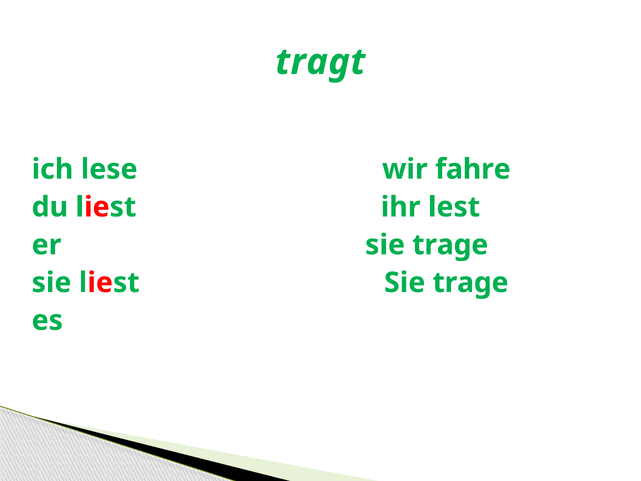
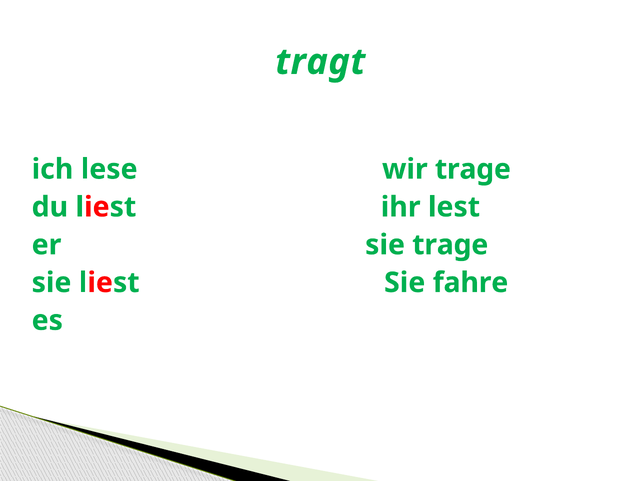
wir fahre: fahre -> trage
liest Sie trage: trage -> fahre
